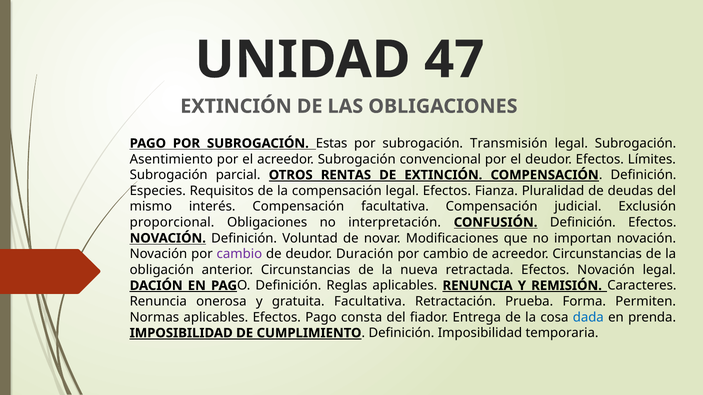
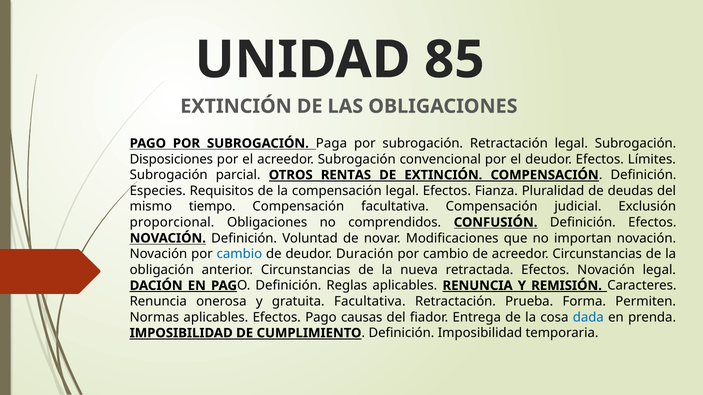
47: 47 -> 85
Estas: Estas -> Paga
subrogación Transmisión: Transmisión -> Retractación
Asentimiento: Asentimiento -> Disposiciones
interés: interés -> tiempo
interpretación: interpretación -> comprendidos
cambio at (239, 254) colour: purple -> blue
consta: consta -> causas
